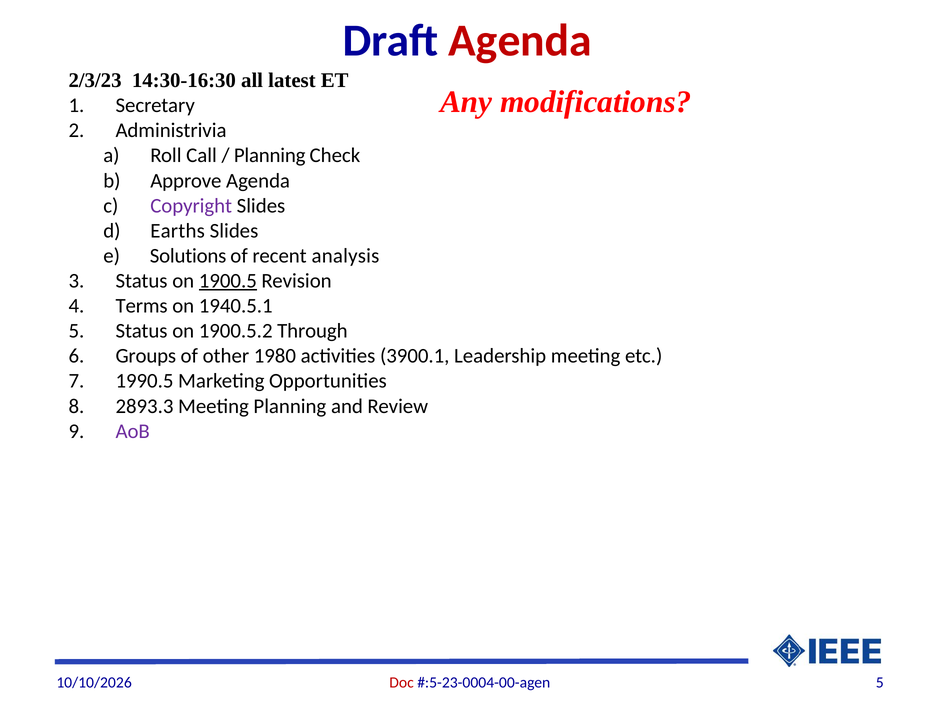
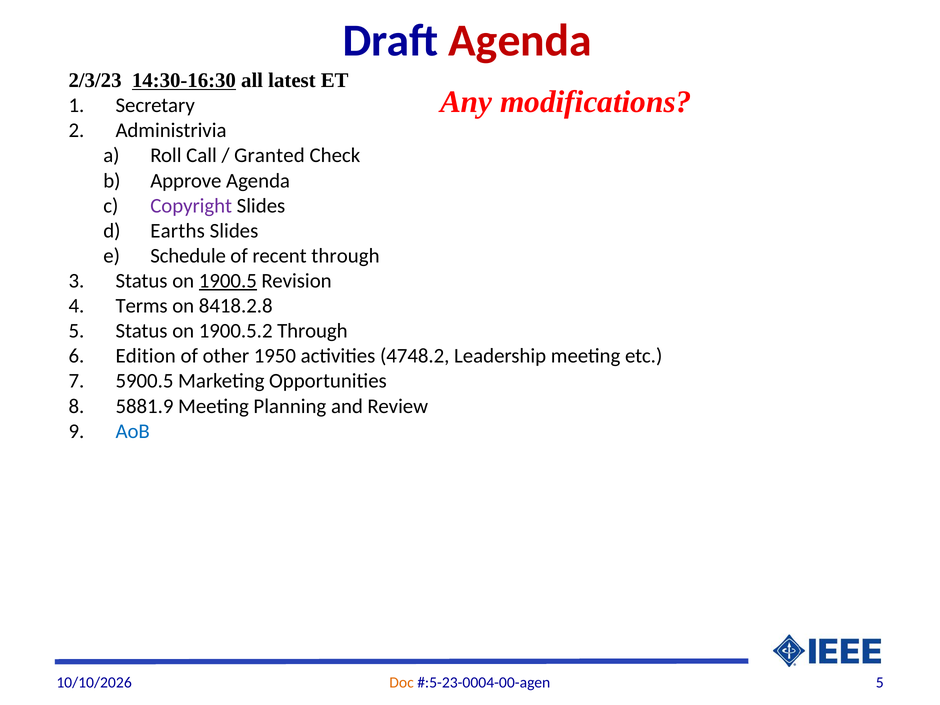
14:30-16:30 underline: none -> present
Planning at (270, 156): Planning -> Granted
Solutions: Solutions -> Schedule
recent analysis: analysis -> through
1940.5.1: 1940.5.1 -> 8418.2.8
Groups: Groups -> Edition
1980: 1980 -> 1950
3900.1: 3900.1 -> 4748.2
1990.5: 1990.5 -> 5900.5
2893.3: 2893.3 -> 5881.9
AoB colour: purple -> blue
Doc colour: red -> orange
